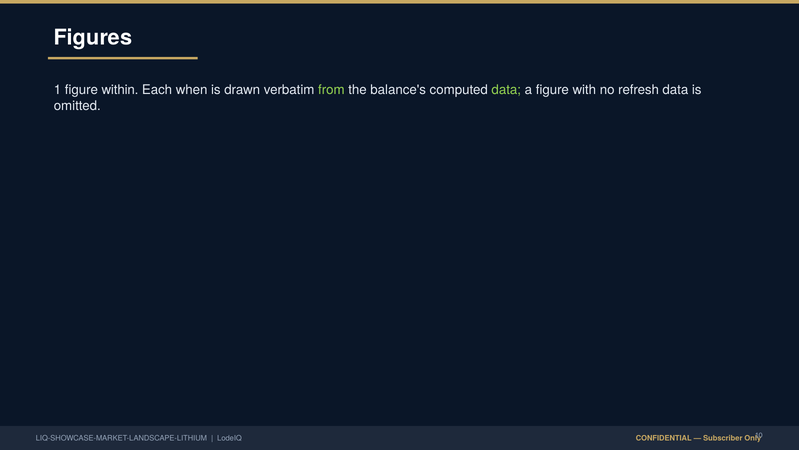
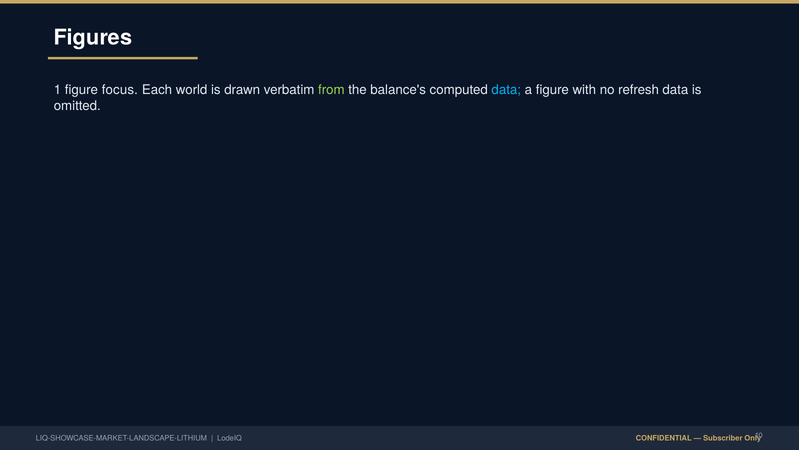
within: within -> focus
when: when -> world
data at (506, 90) colour: light green -> light blue
